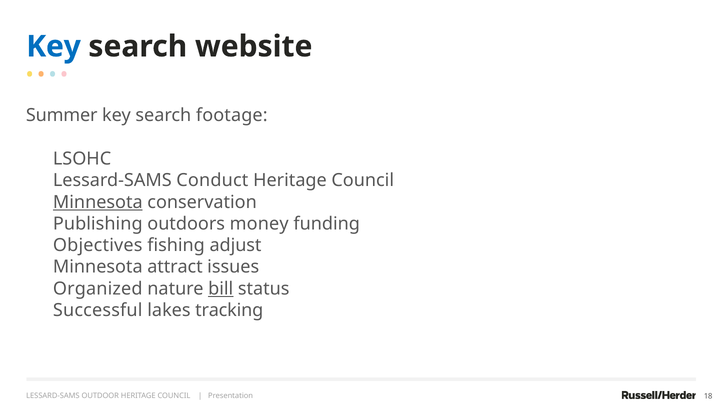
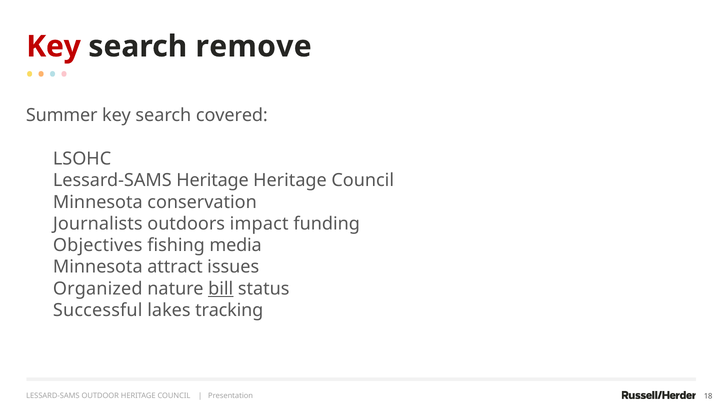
Key at (54, 46) colour: blue -> red
website: website -> remove
footage: footage -> covered
Lessard-SAMS Conduct: Conduct -> Heritage
Minnesota at (98, 202) underline: present -> none
Publishing: Publishing -> Journalists
money: money -> impact
adjust: adjust -> media
